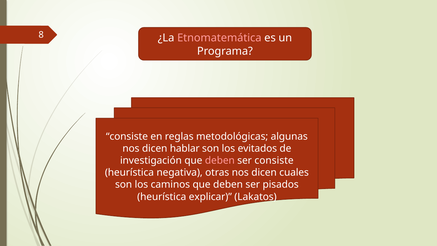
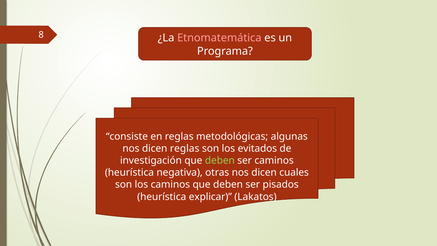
dicen hablar: hablar -> reglas
deben at (220, 161) colour: pink -> light green
ser consiste: consiste -> caminos
